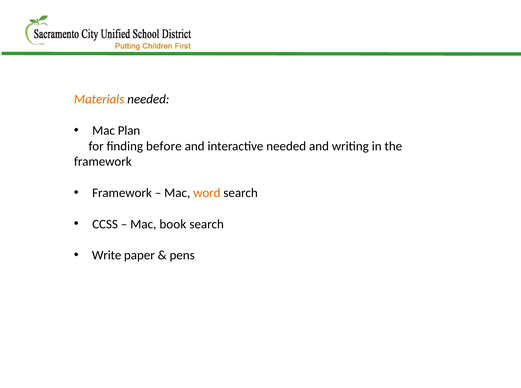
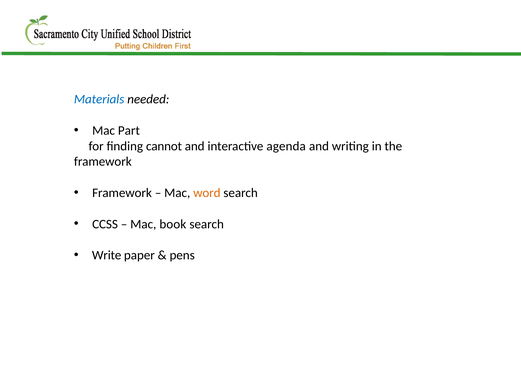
Materials colour: orange -> blue
Plan: Plan -> Part
before: before -> cannot
interactive needed: needed -> agenda
